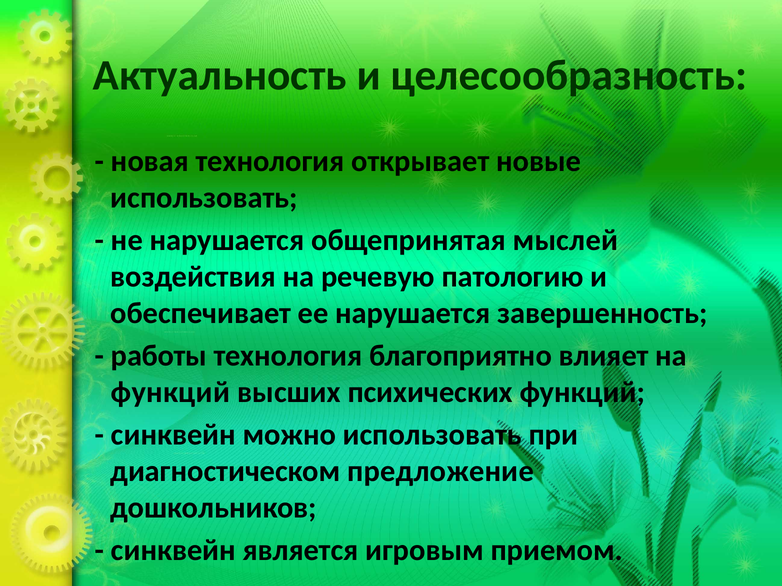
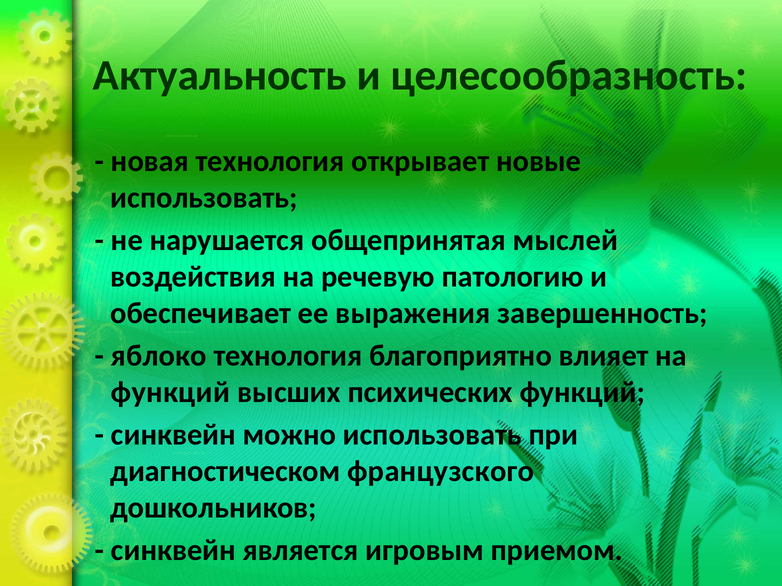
ее нарушается: нарушается -> выражения
работы: работы -> яблоко
предложение: предложение -> французского
